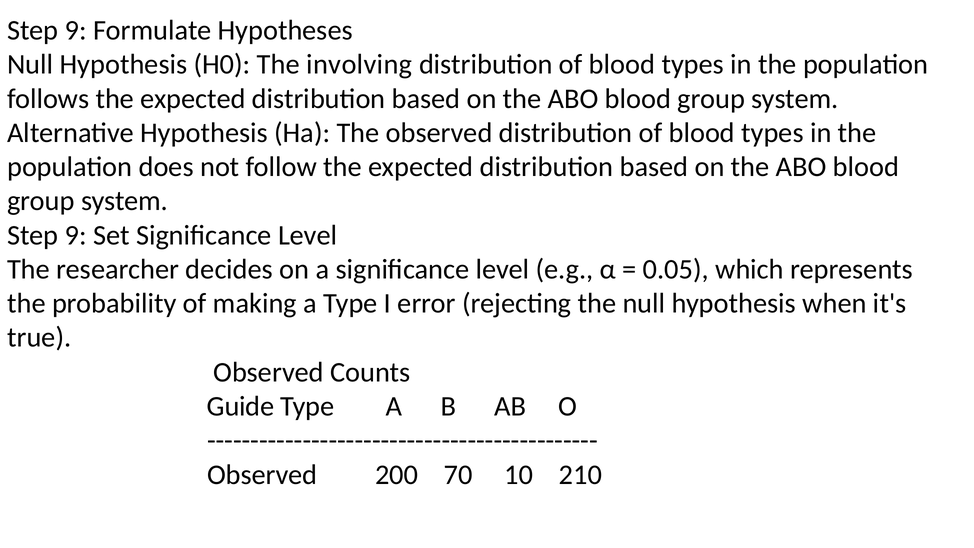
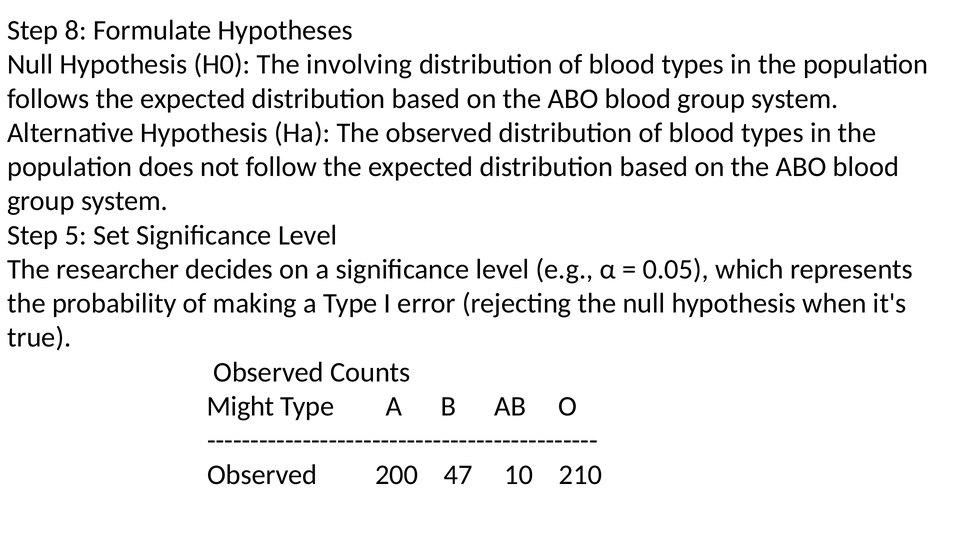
9 at (76, 30): 9 -> 8
9 at (76, 235): 9 -> 5
Guide: Guide -> Might
70: 70 -> 47
